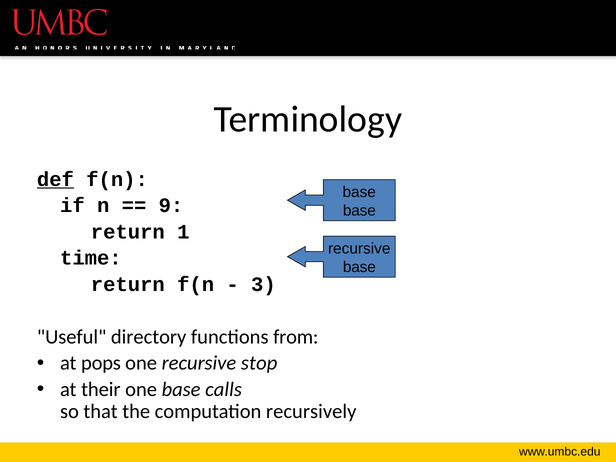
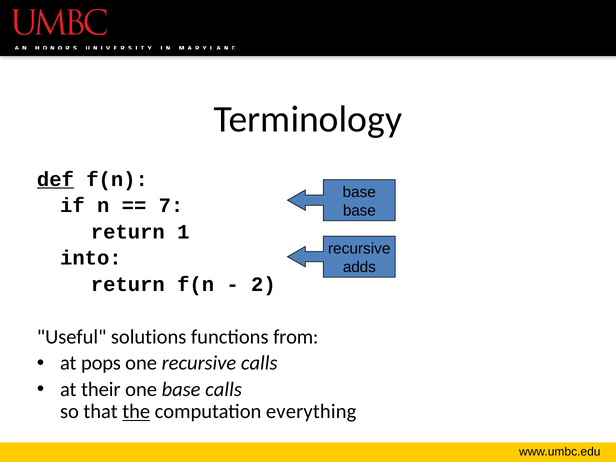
9: 9 -> 7
time: time -> into
base at (359, 267): base -> adds
3: 3 -> 2
directory: directory -> solutions
recursive stop: stop -> calls
the underline: none -> present
recursively: recursively -> everything
